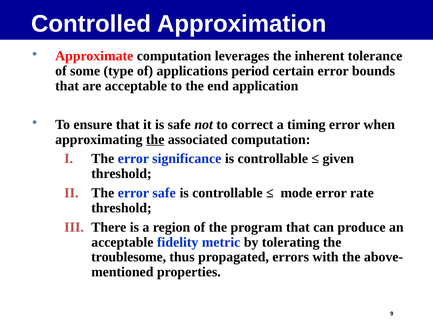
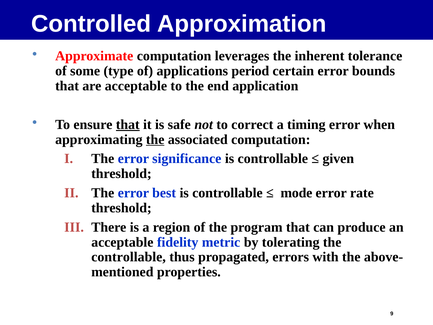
that at (128, 124) underline: none -> present
error safe: safe -> best
troublesome at (129, 257): troublesome -> controllable
